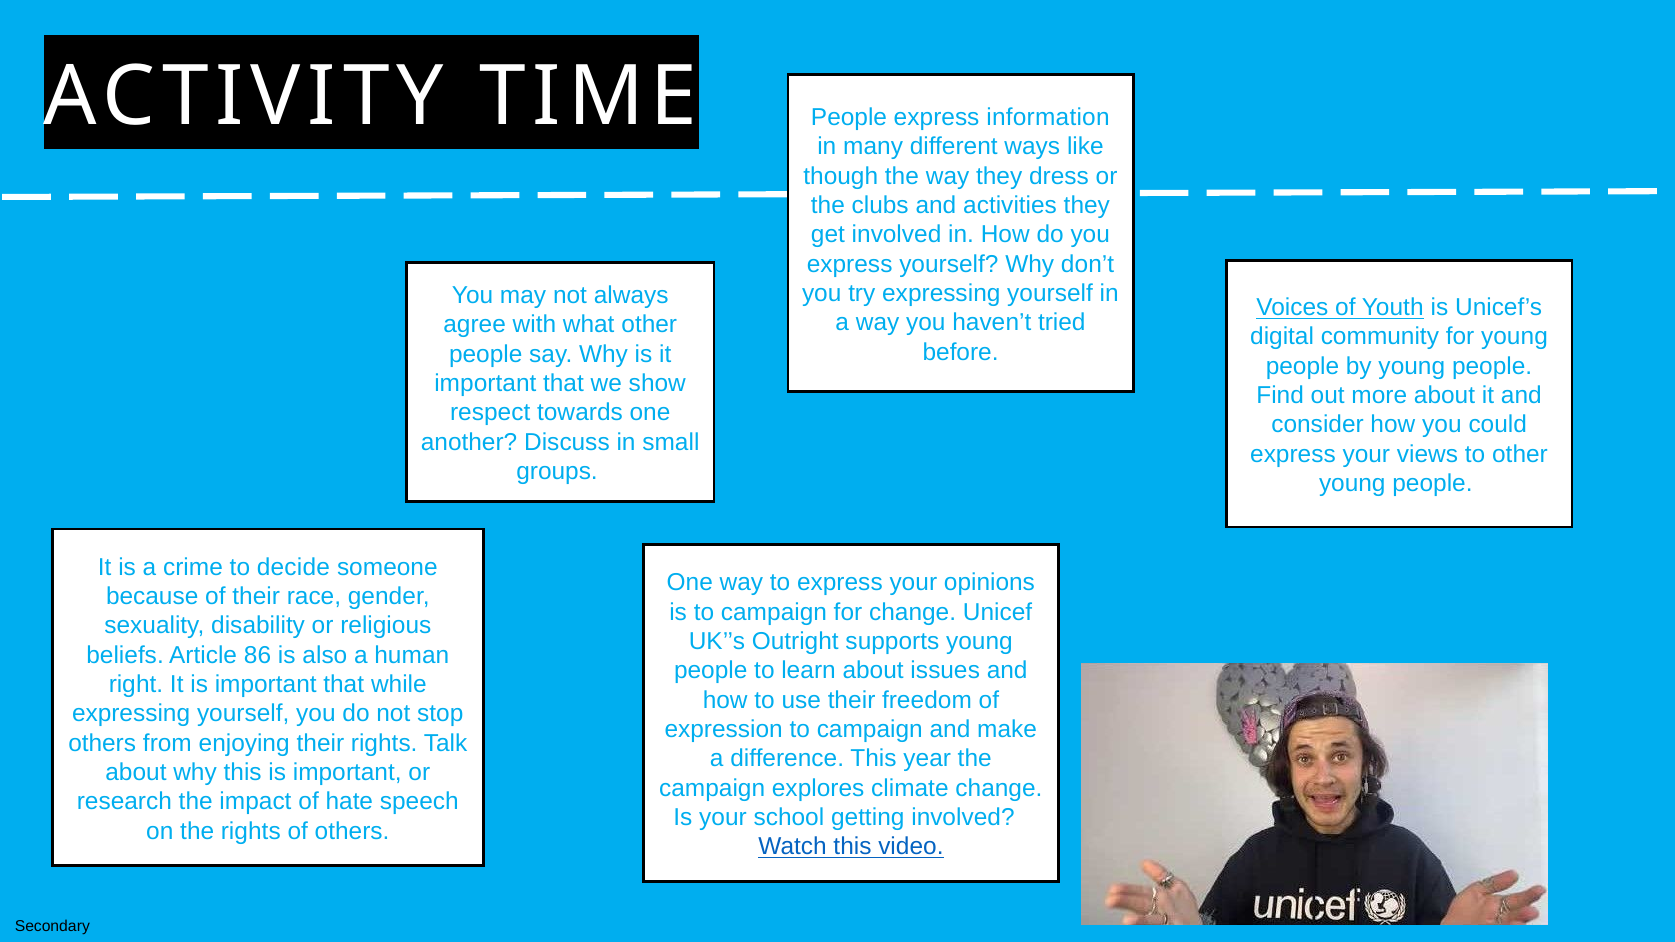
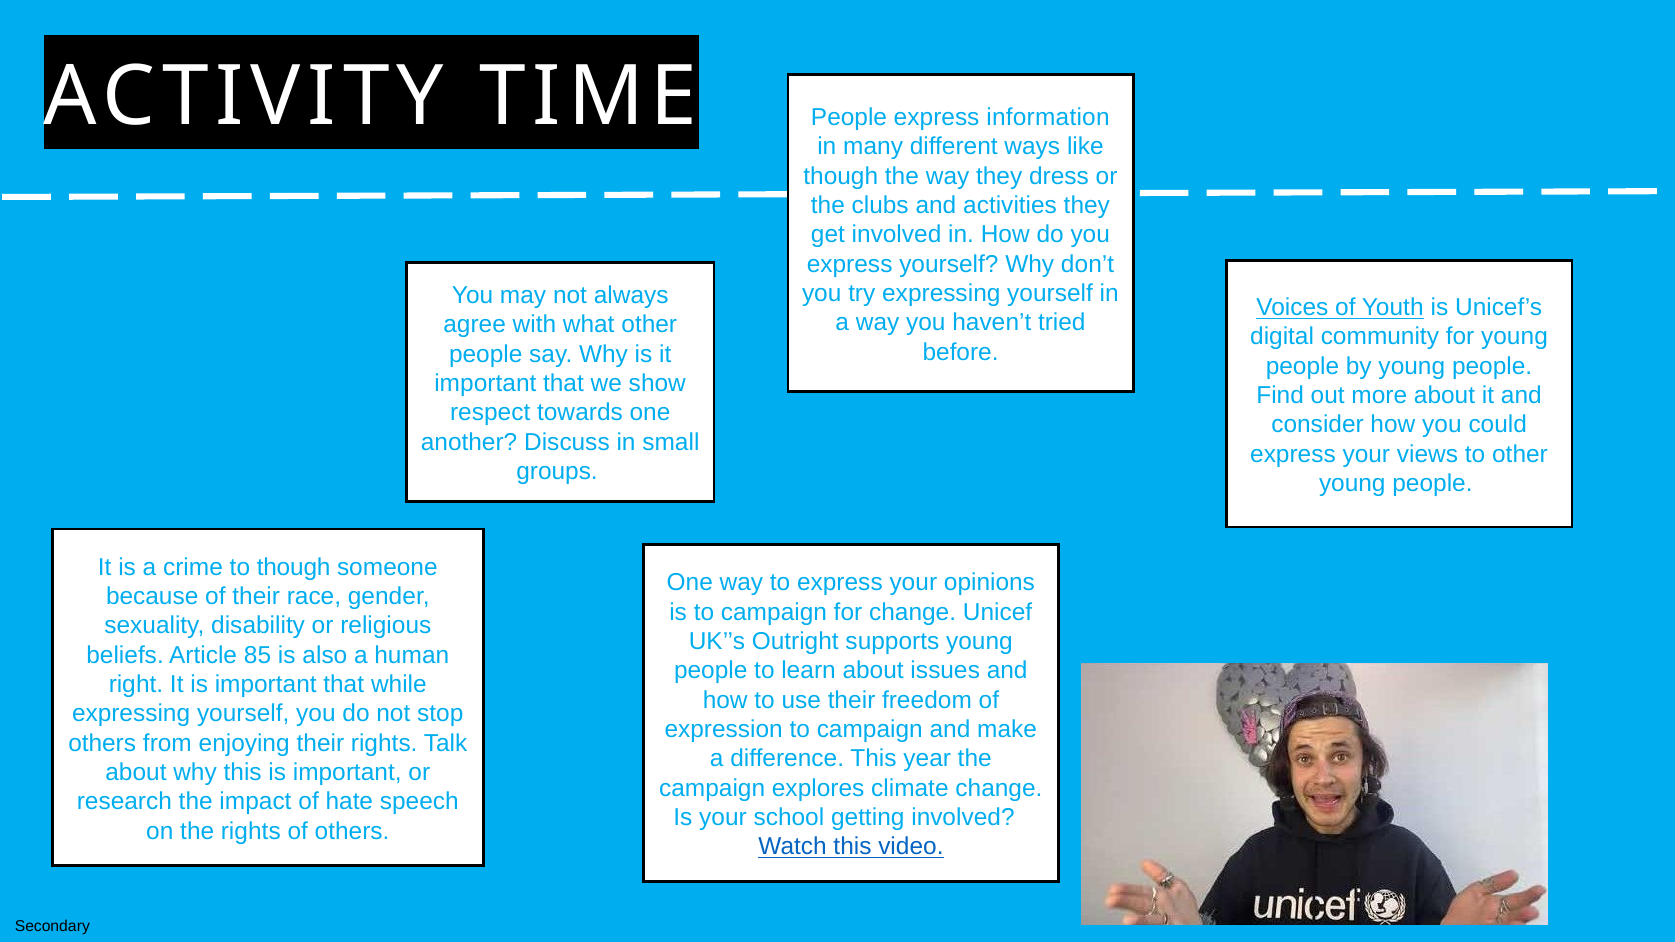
to decide: decide -> though
86: 86 -> 85
